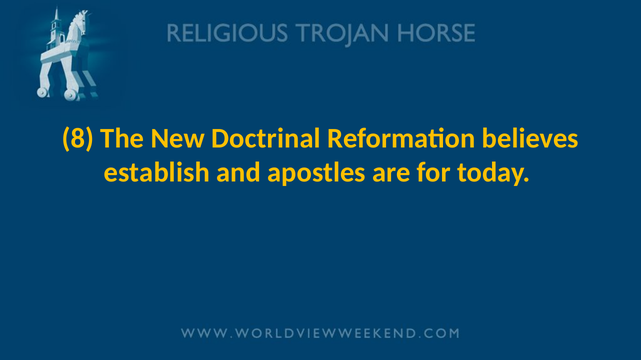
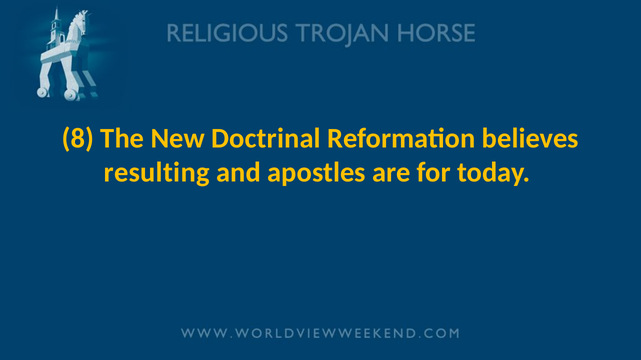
establish: establish -> resulting
